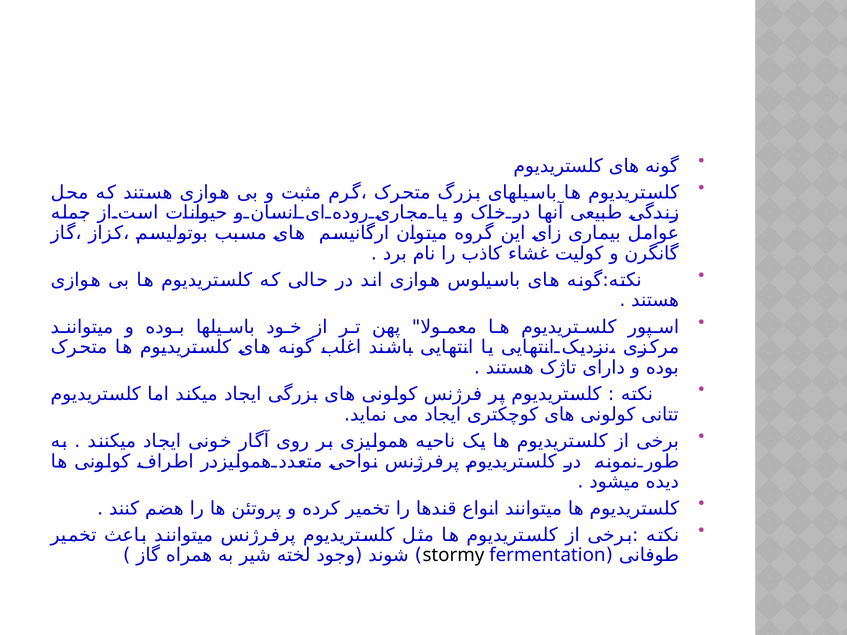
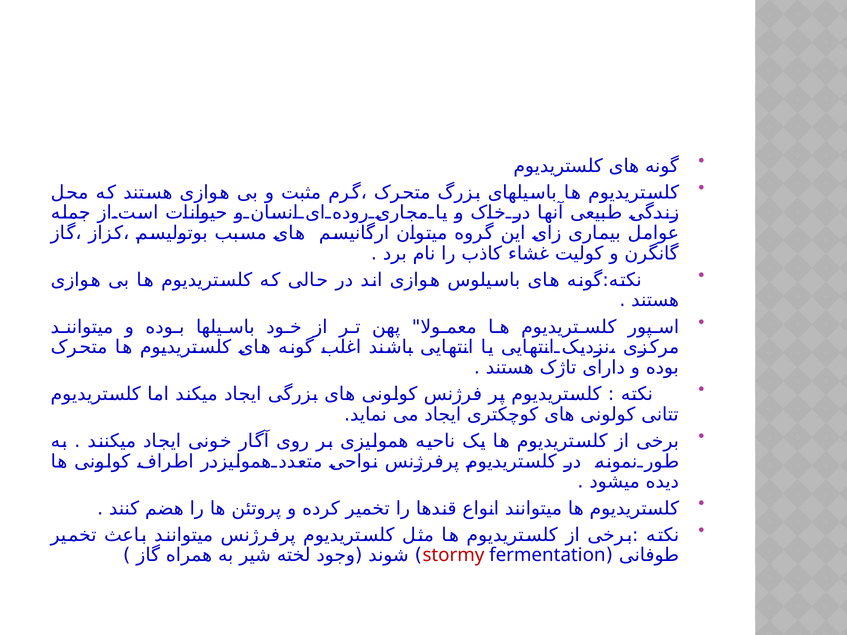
stormy colour: black -> red
